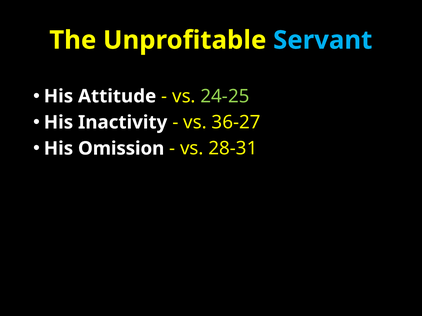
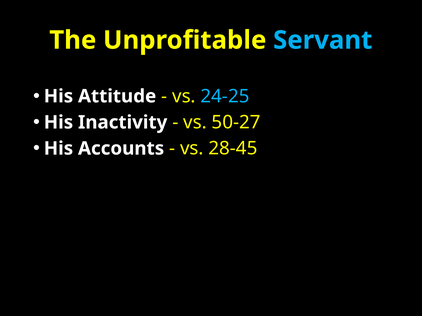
24-25 colour: light green -> light blue
36-27: 36-27 -> 50-27
Omission: Omission -> Accounts
28-31: 28-31 -> 28-45
